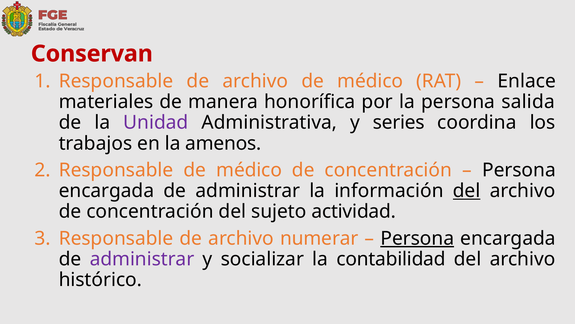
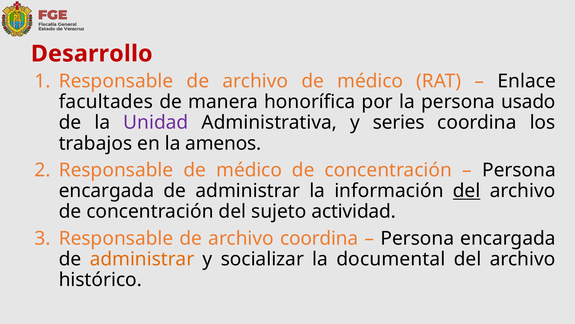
Conservan: Conservan -> Desarrollo
materiales: materiales -> facultades
salida: salida -> usado
archivo numerar: numerar -> coordina
Persona at (417, 238) underline: present -> none
administrar at (142, 259) colour: purple -> orange
contabilidad: contabilidad -> documental
